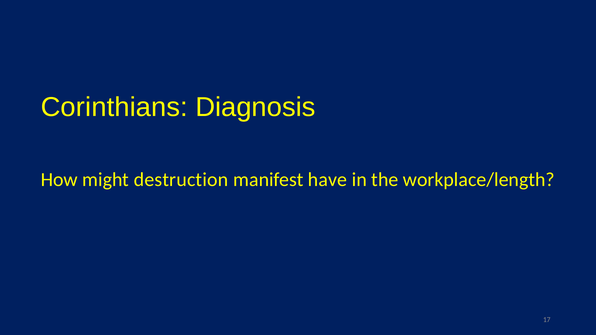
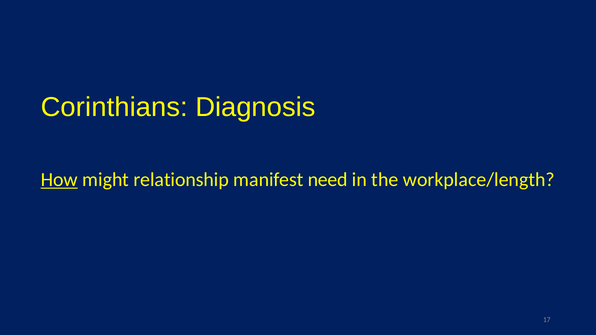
How underline: none -> present
destruction: destruction -> relationship
have: have -> need
